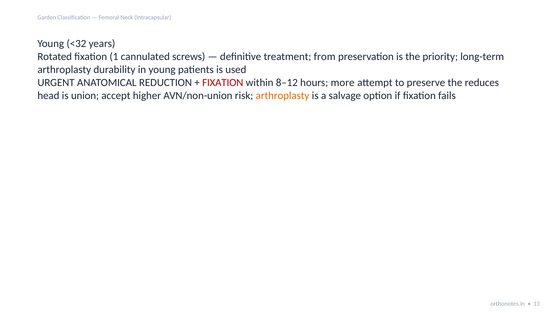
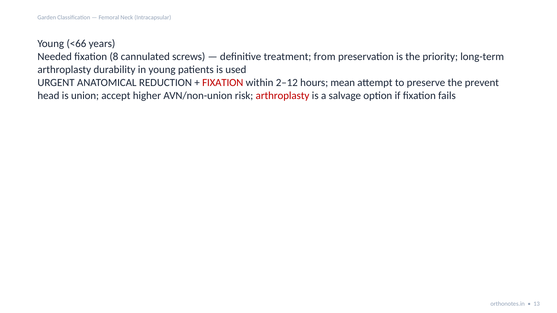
<32: <32 -> <66
Rotated: Rotated -> Needed
1: 1 -> 8
8–12: 8–12 -> 2–12
more: more -> mean
reduces: reduces -> prevent
arthroplasty at (283, 96) colour: orange -> red
